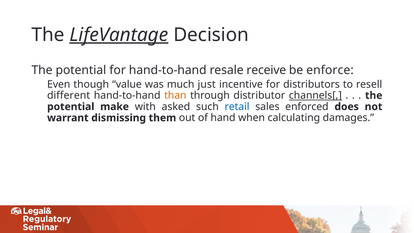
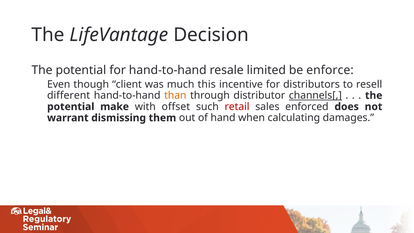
LifeVantage underline: present -> none
receive: receive -> limited
value: value -> client
just: just -> this
asked: asked -> offset
retail colour: blue -> red
